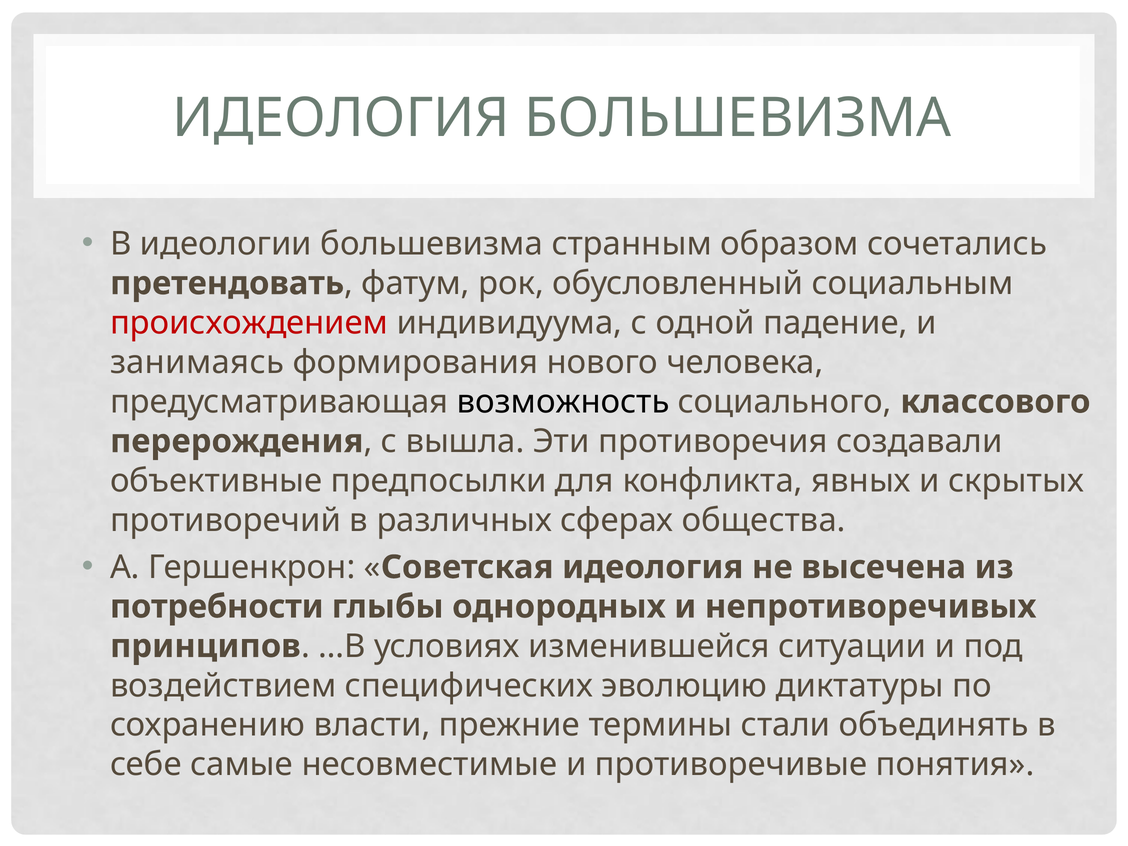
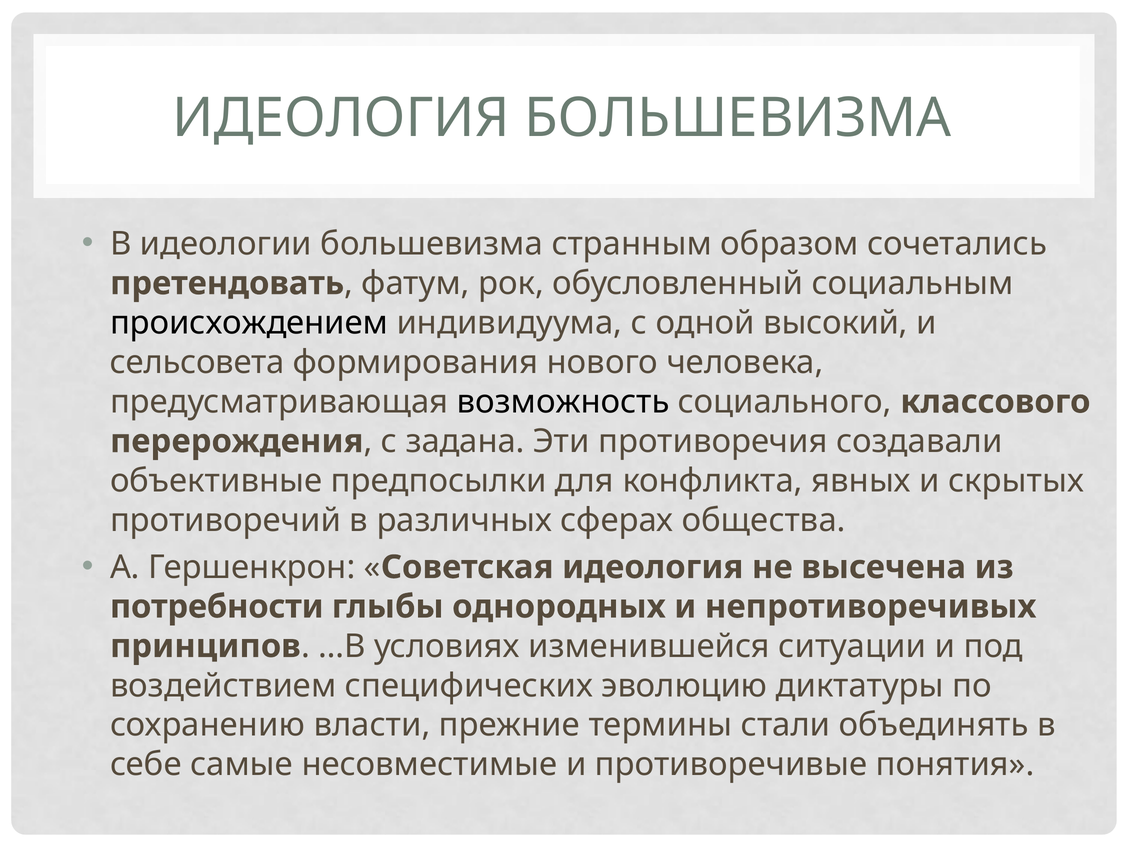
происхождением colour: red -> black
падение: падение -> высокий
занимаясь: занимаясь -> сельсовета
вышла: вышла -> задана
